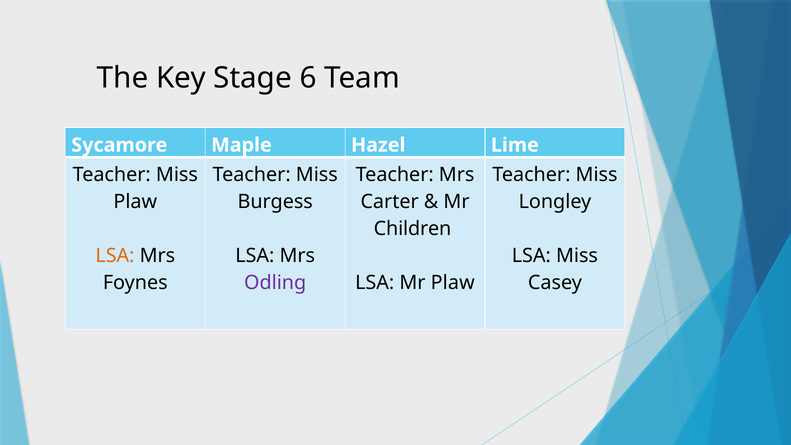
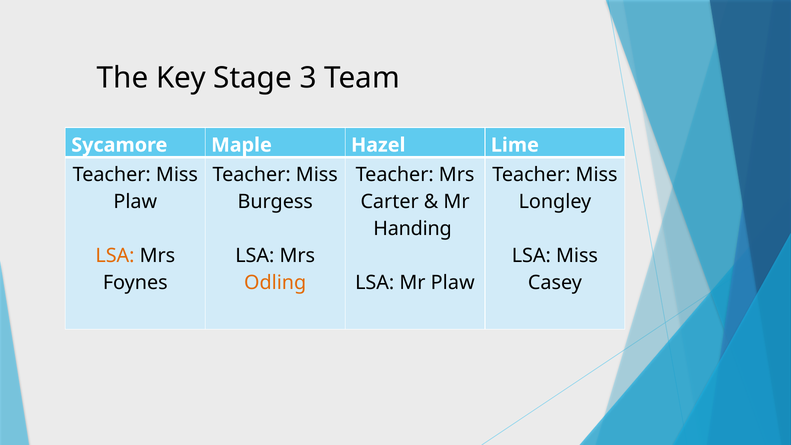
6: 6 -> 3
Children: Children -> Handing
Odling colour: purple -> orange
